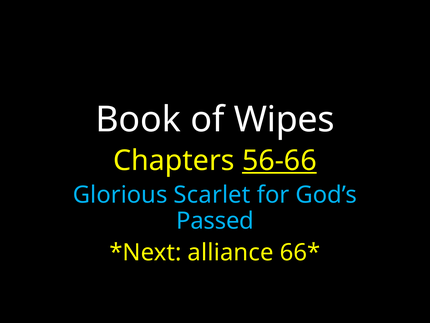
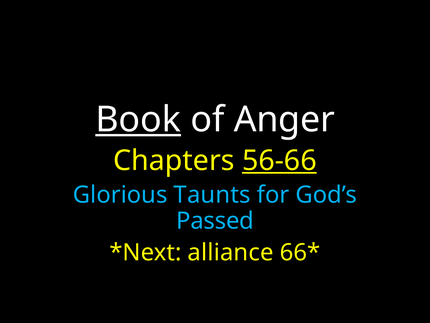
Book underline: none -> present
Wipes: Wipes -> Anger
Scarlet: Scarlet -> Taunts
